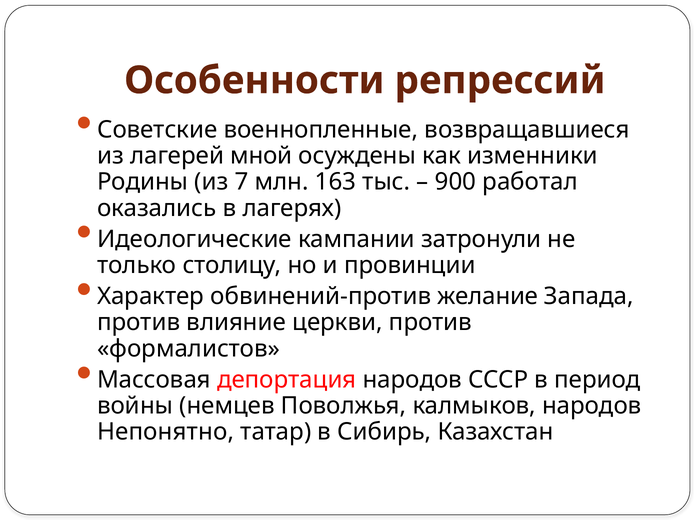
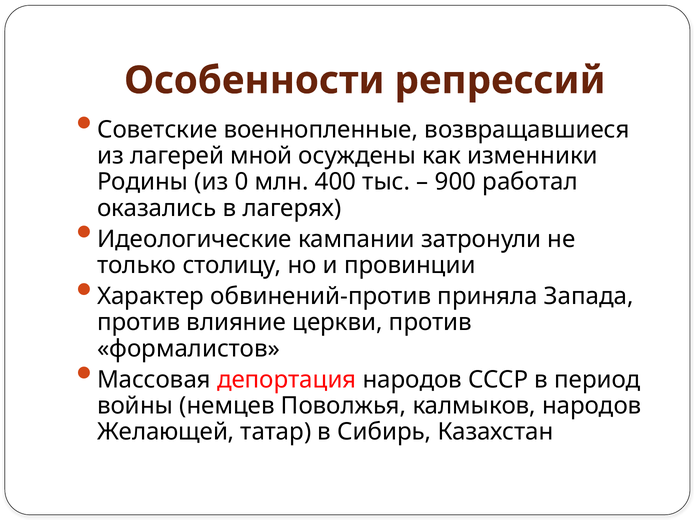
7: 7 -> 0
163: 163 -> 400
желание: желание -> приняла
Непонятно: Непонятно -> Желающей
